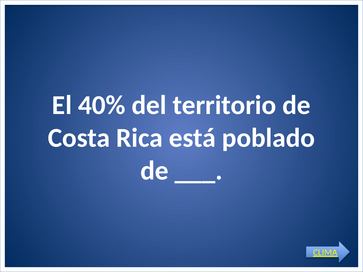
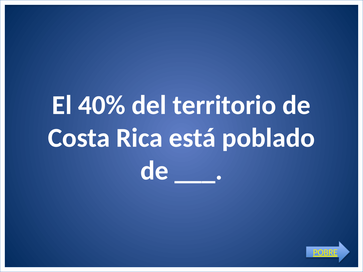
CLIMA: CLIMA -> POBRE
